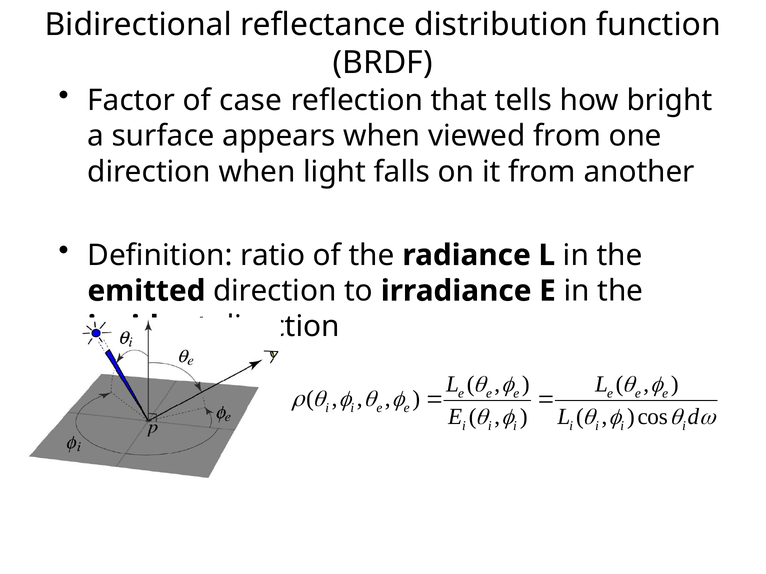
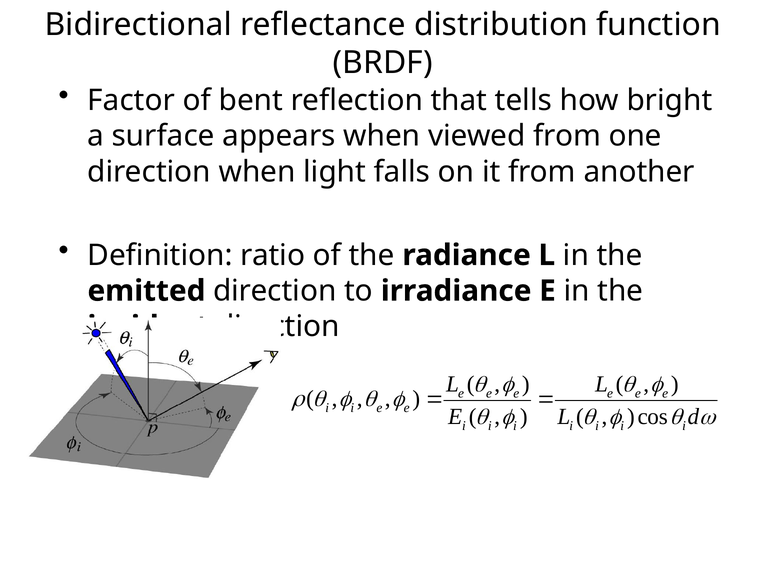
case: case -> bent
